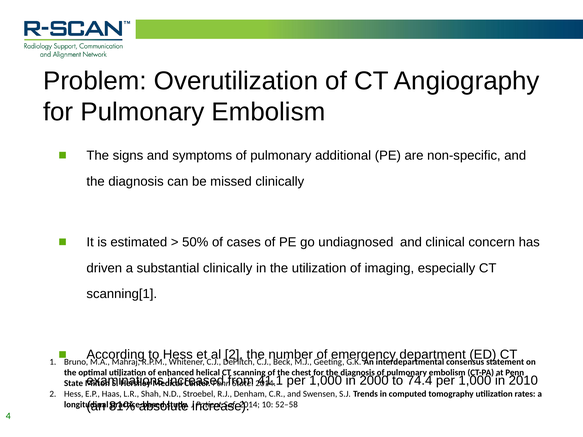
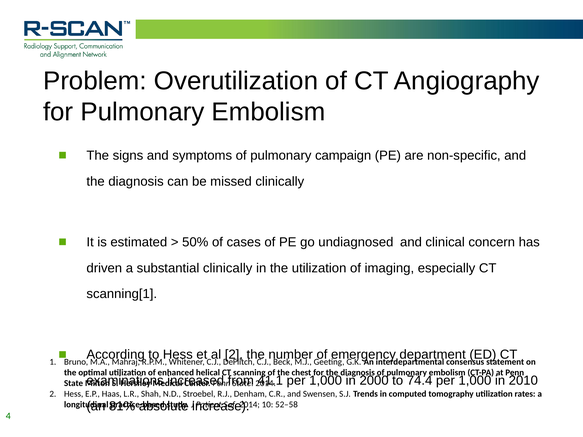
additional: additional -> campaign
